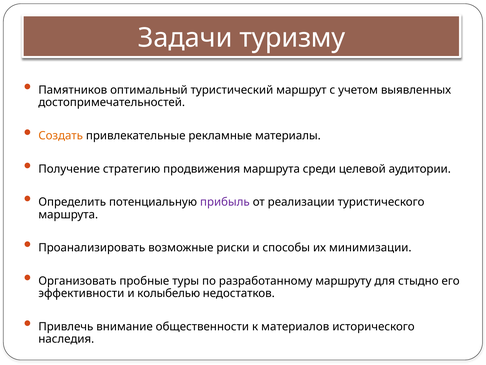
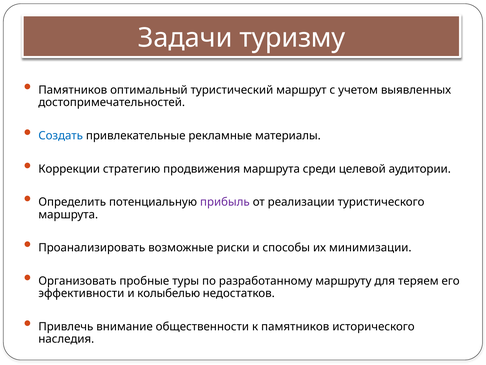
Создать colour: orange -> blue
Получение: Получение -> Коррекции
стыдно: стыдно -> теряем
к материалов: материалов -> памятников
